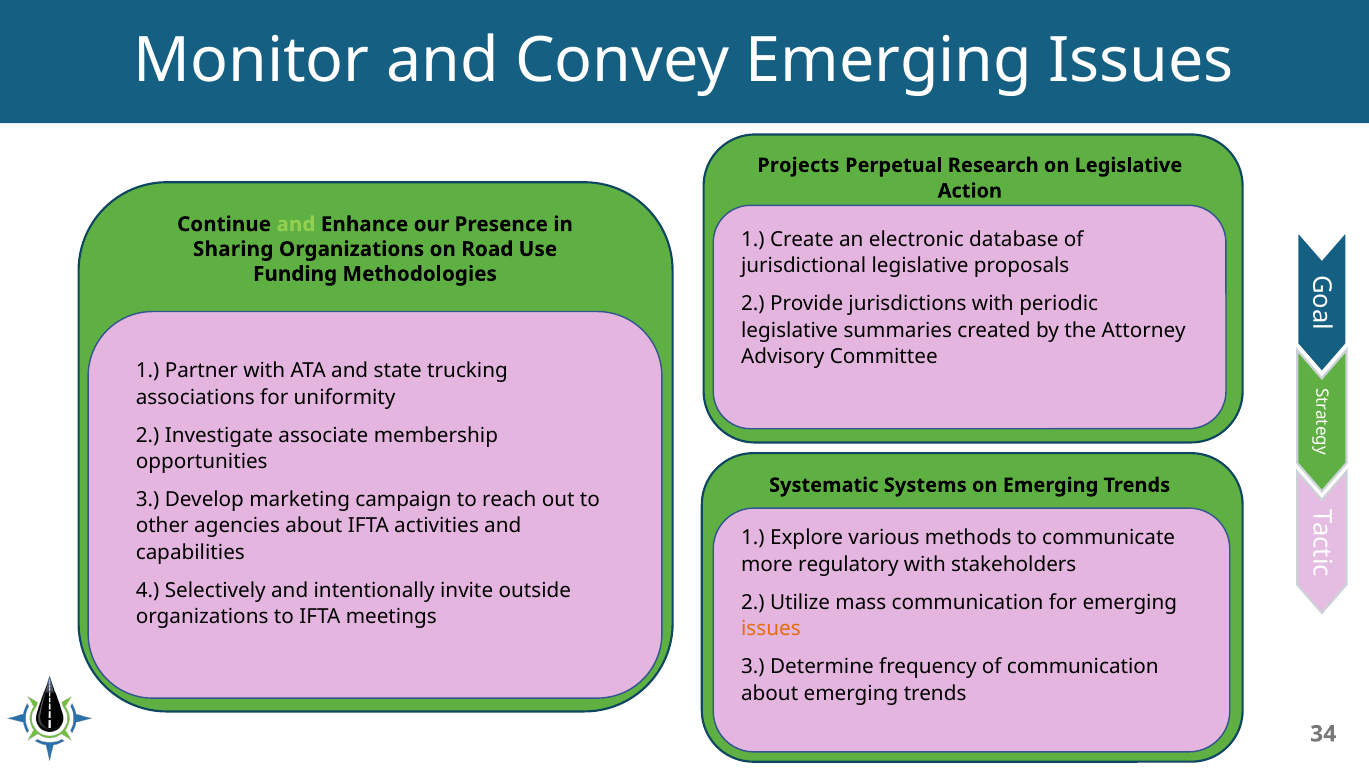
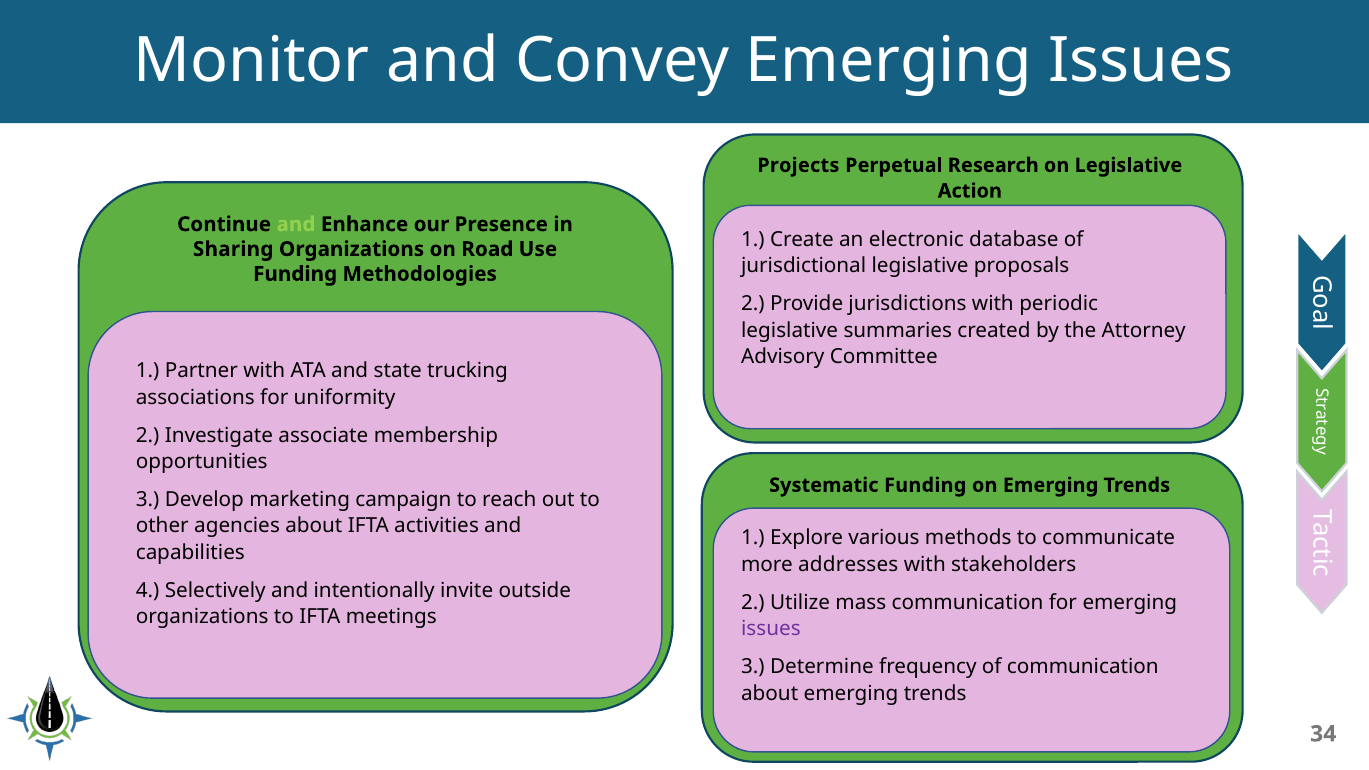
Systematic Systems: Systems -> Funding
regulatory: regulatory -> addresses
issues at (771, 629) colour: orange -> purple
